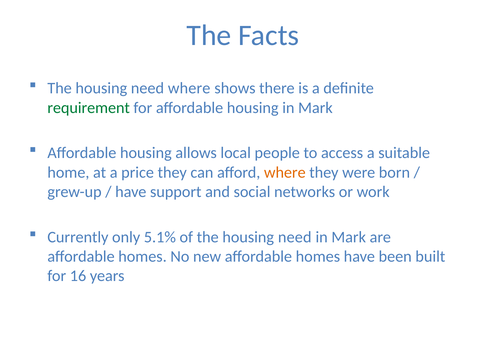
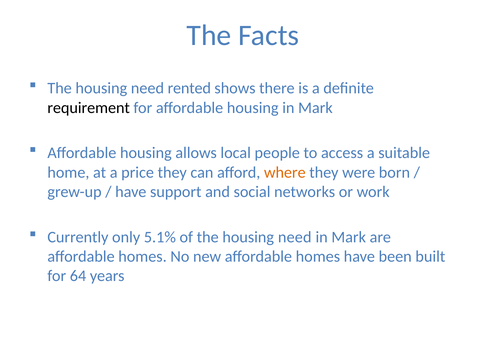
need where: where -> rented
requirement colour: green -> black
16: 16 -> 64
